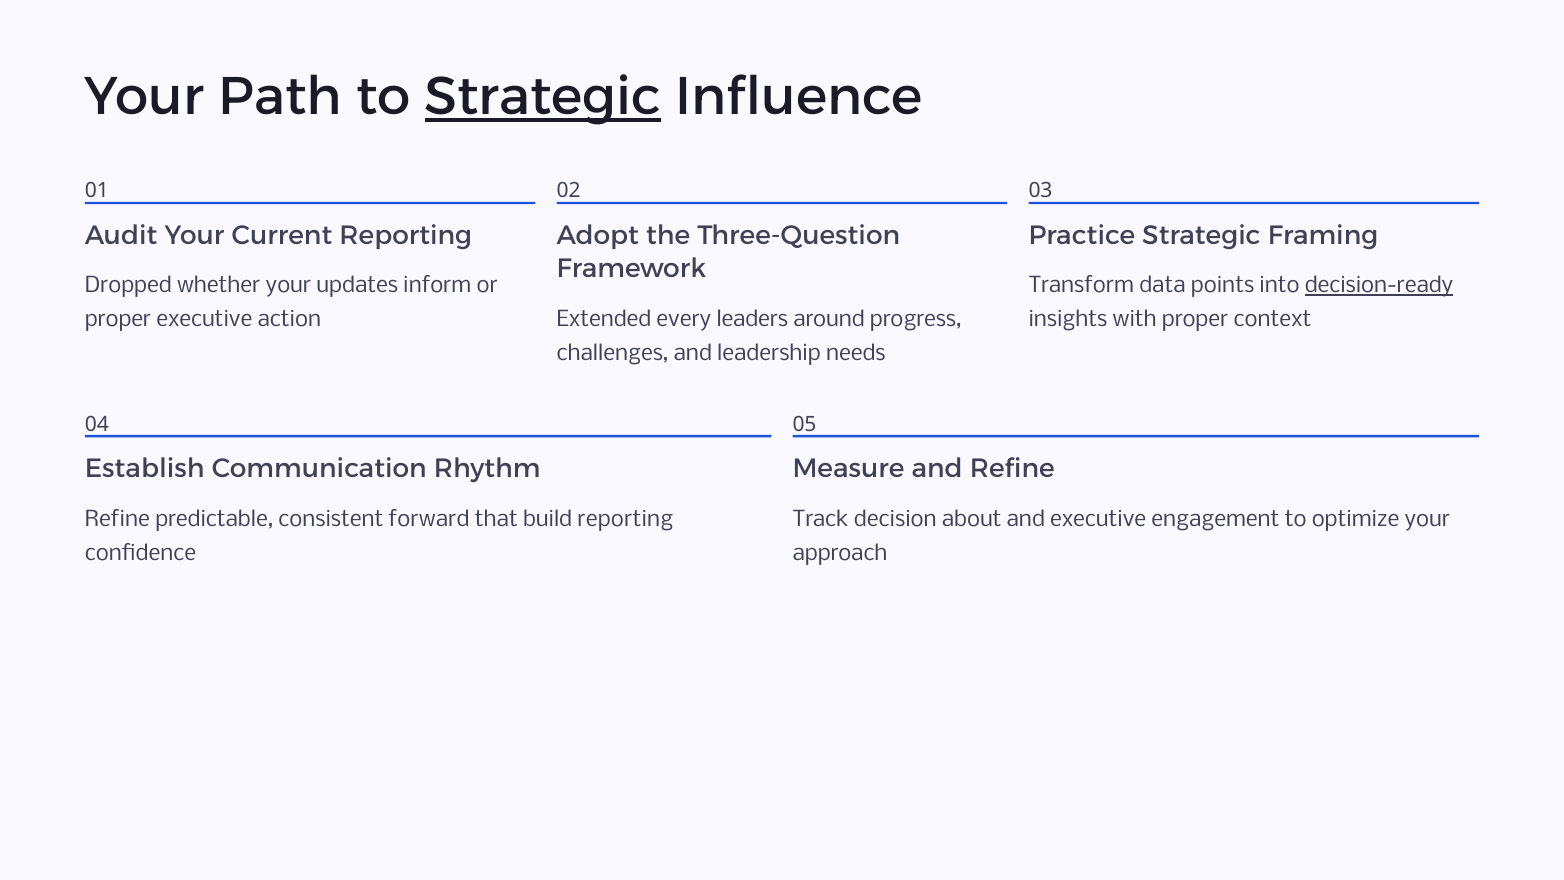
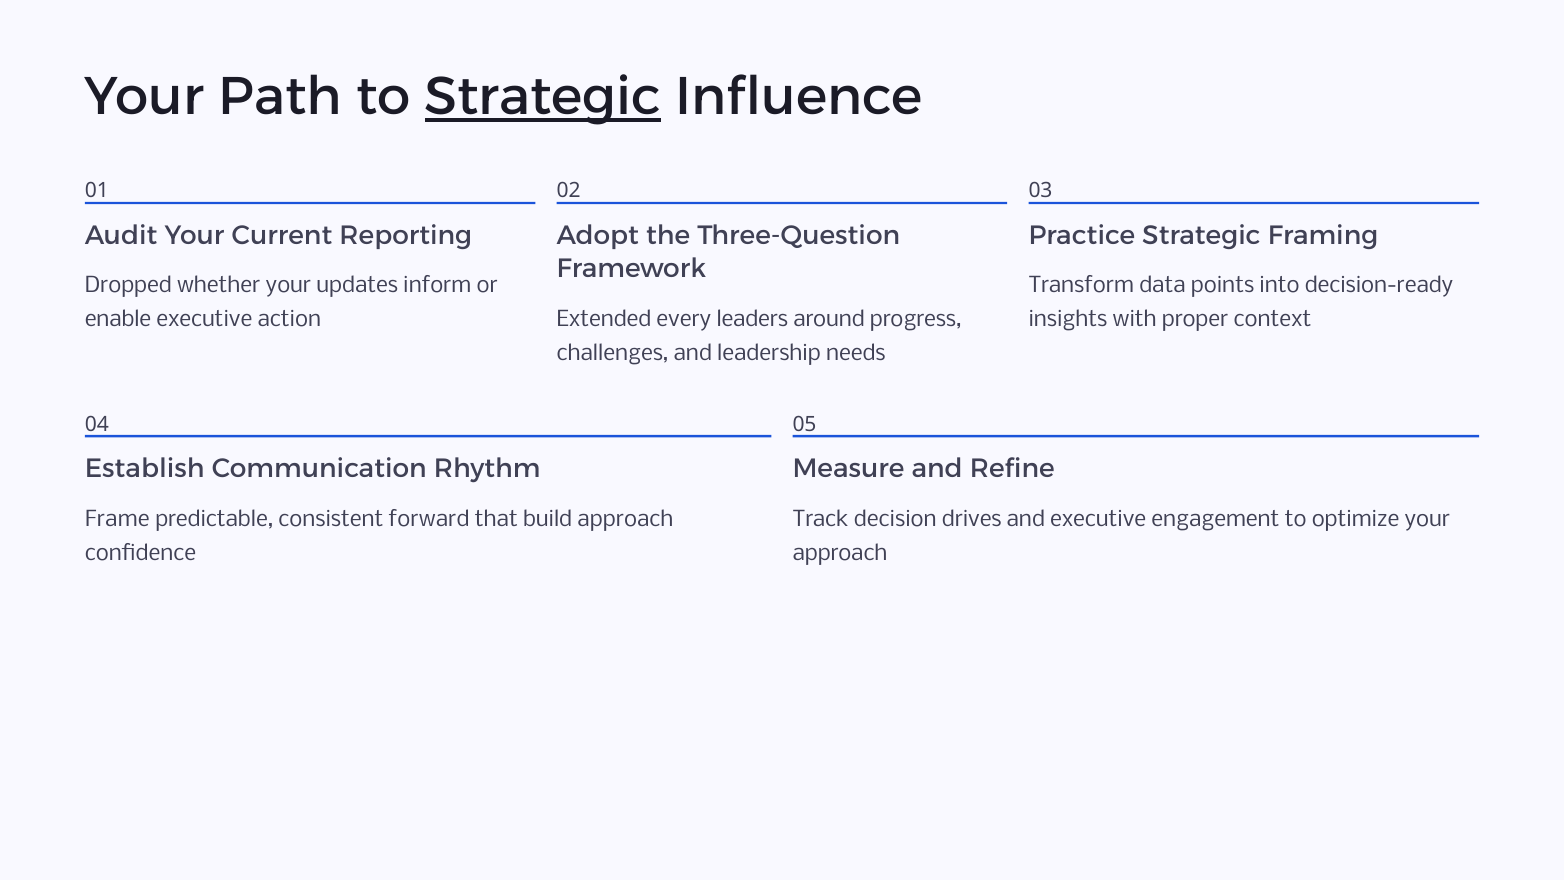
decision-ready underline: present -> none
proper at (118, 320): proper -> enable
Refine at (117, 519): Refine -> Frame
build reporting: reporting -> approach
about: about -> drives
